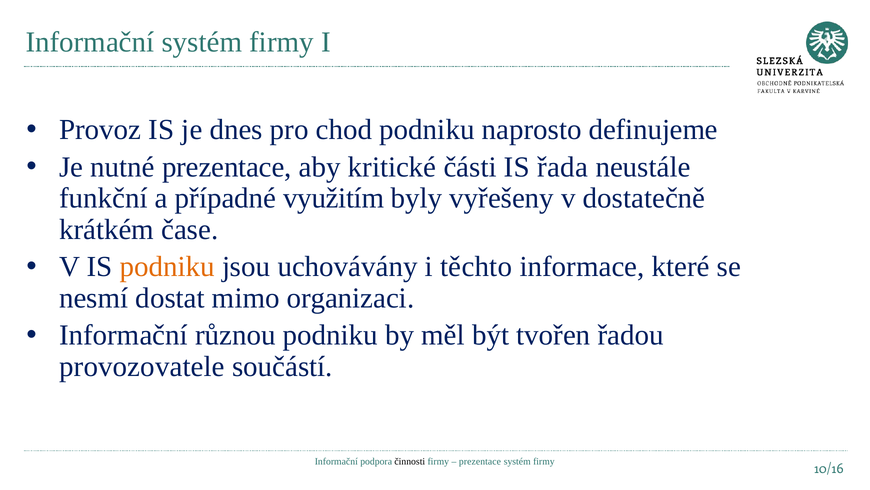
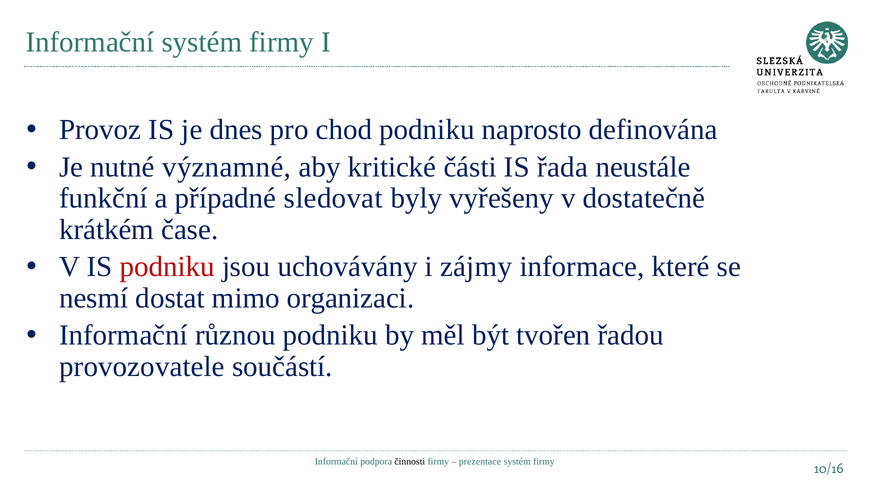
definujeme: definujeme -> definována
nutné prezentace: prezentace -> významné
využitím: využitím -> sledovat
podniku at (167, 267) colour: orange -> red
těchto: těchto -> zájmy
